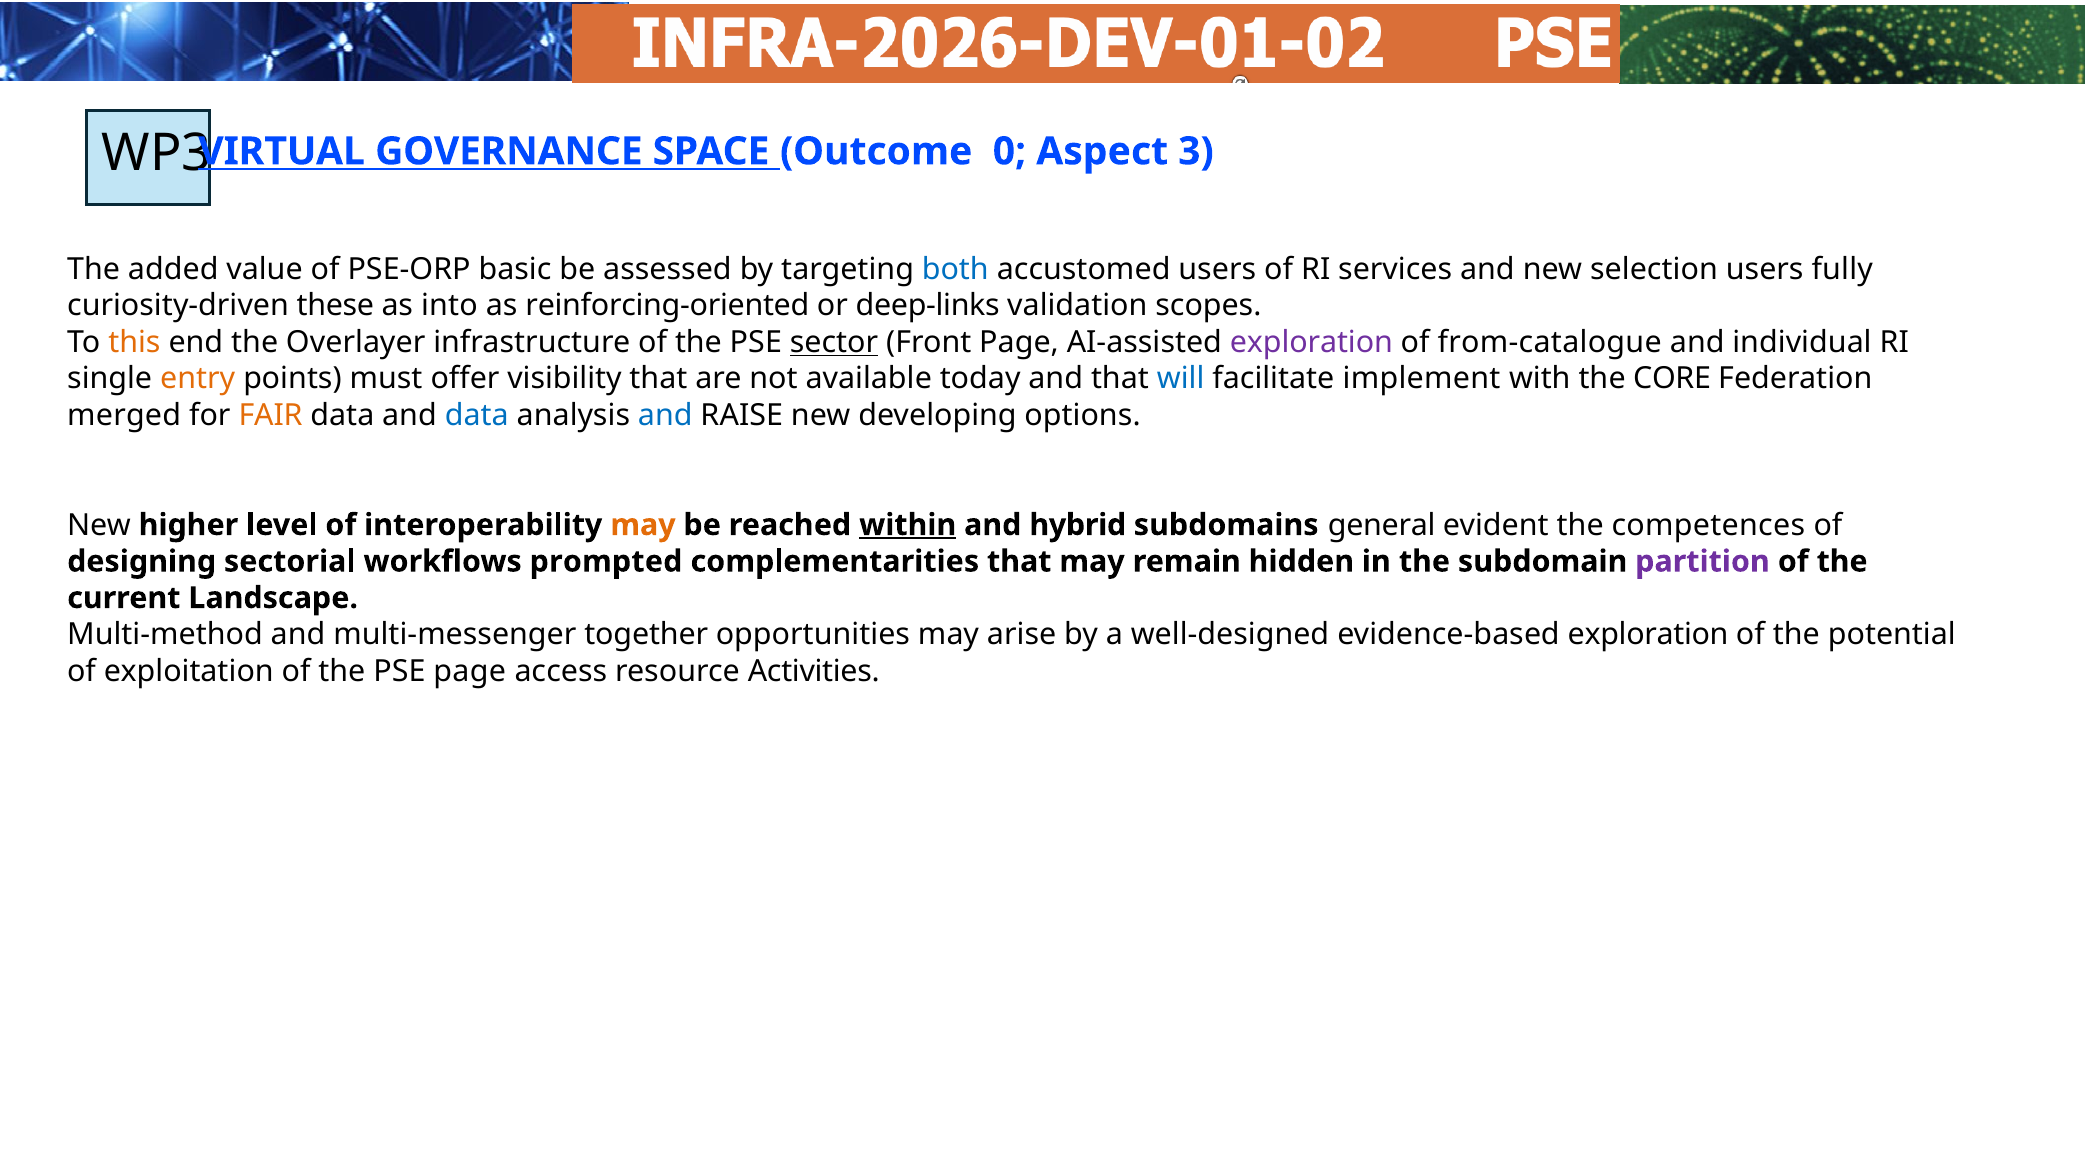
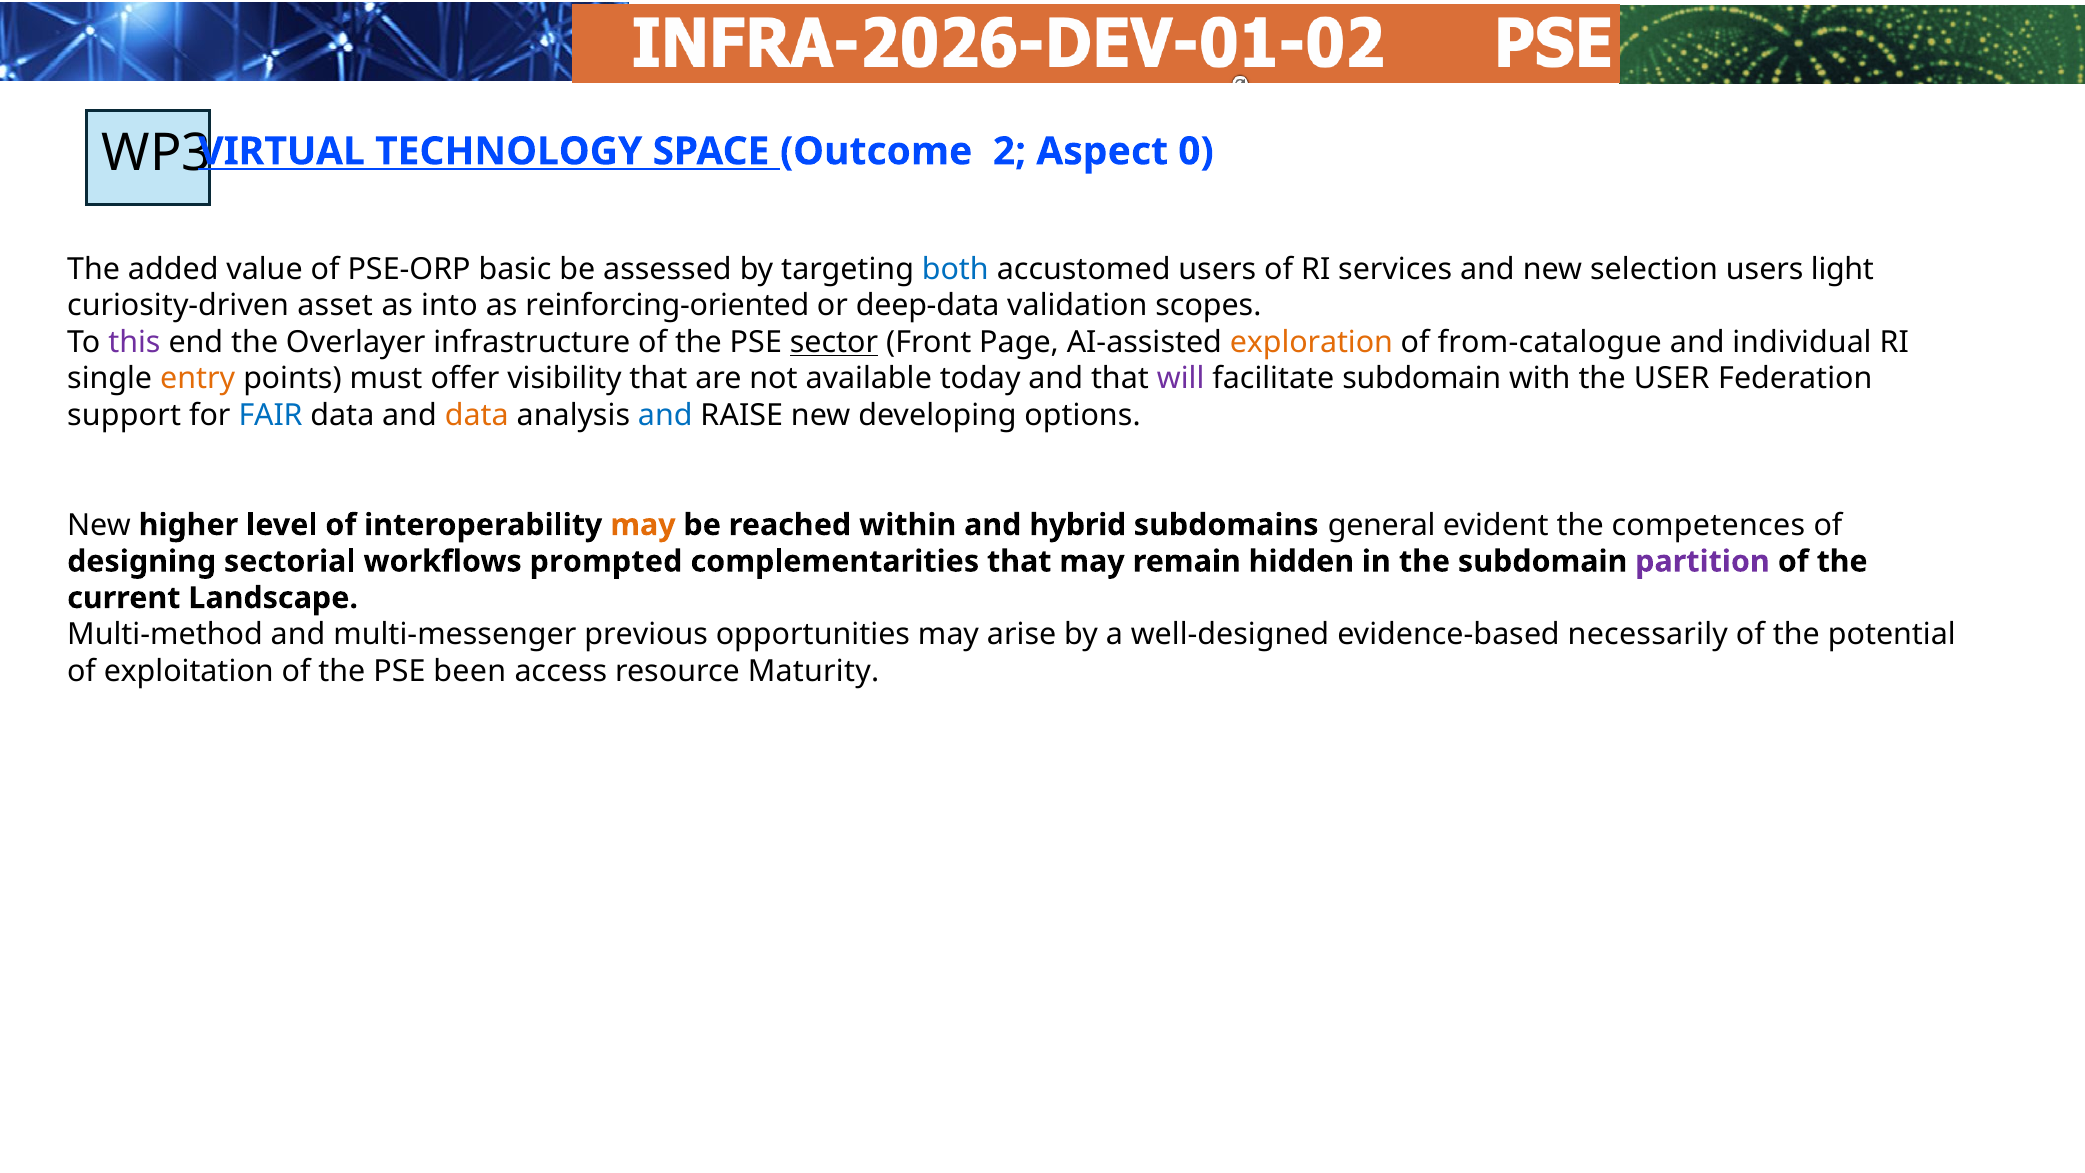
GOVERNANCE: GOVERNANCE -> TECHNOLOGY
0: 0 -> 2
3: 3 -> 0
fully: fully -> light
these: these -> asset
deep-links: deep-links -> deep-data
this colour: orange -> purple
exploration at (1311, 342) colour: purple -> orange
will colour: blue -> purple
facilitate implement: implement -> subdomain
CORE: CORE -> USER
merged: merged -> support
FAIR colour: orange -> blue
data at (477, 415) colour: blue -> orange
within underline: present -> none
together: together -> previous
evidence-based exploration: exploration -> necessarily
PSE page: page -> been
Activities: Activities -> Maturity
